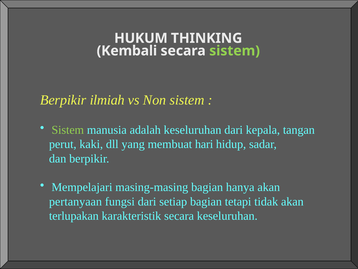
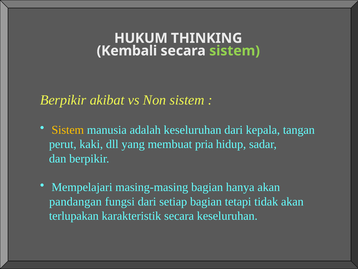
ilmiah: ilmiah -> akibat
Sistem at (68, 130) colour: light green -> yellow
hari: hari -> pria
pertanyaan: pertanyaan -> pandangan
